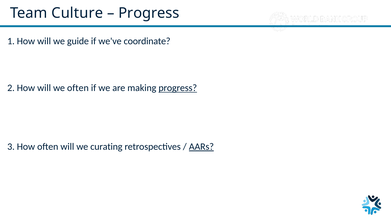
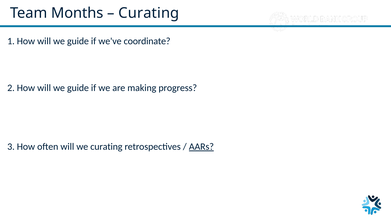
Culture: Culture -> Months
Progress at (149, 13): Progress -> Curating
often at (78, 88): often -> guide
progress at (178, 88) underline: present -> none
